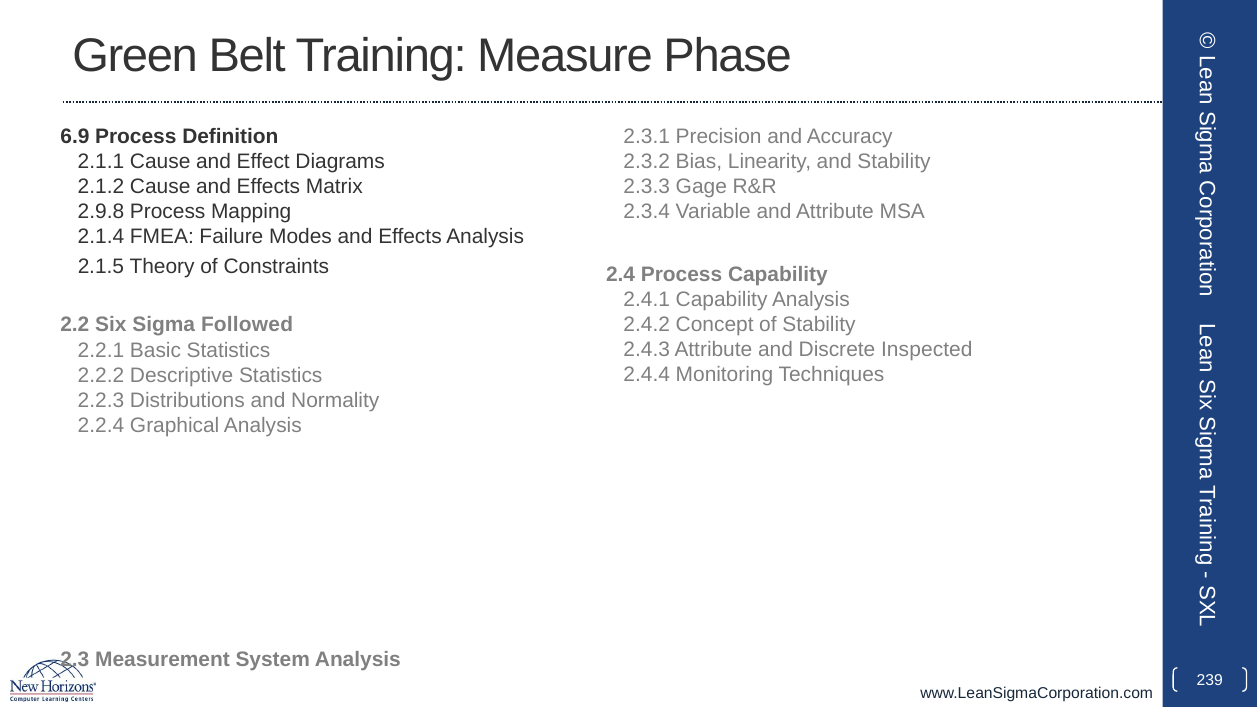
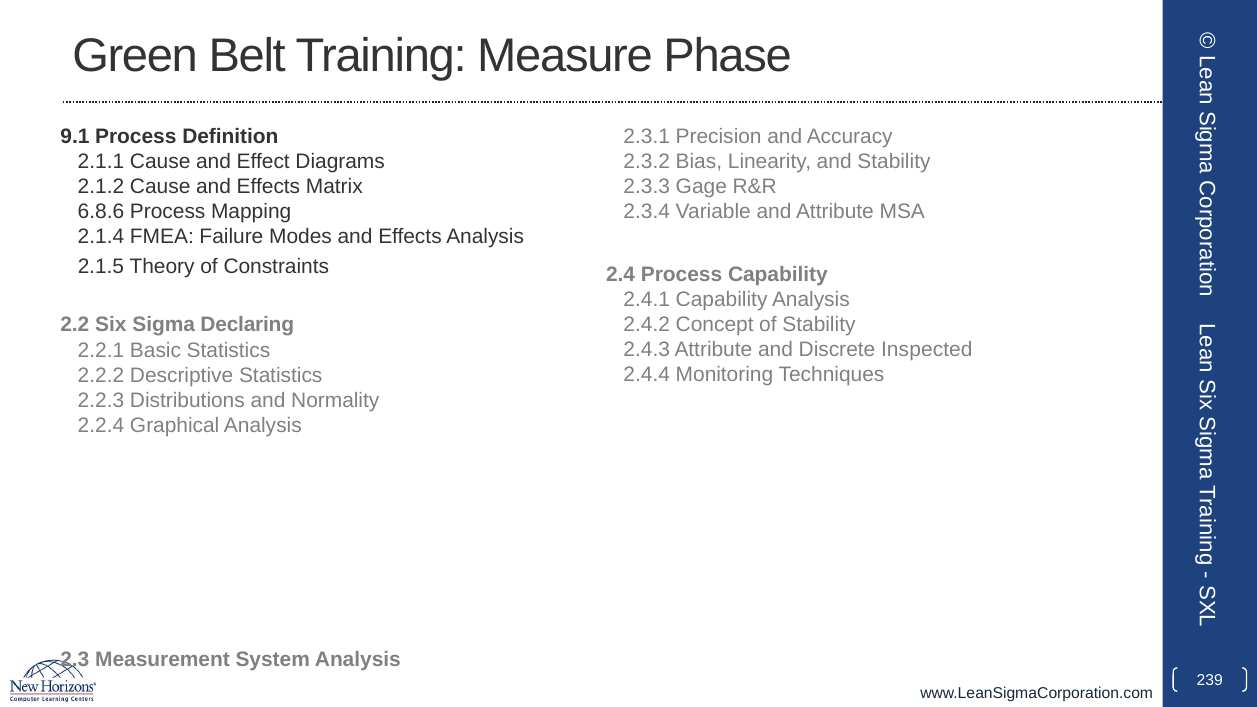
6.9: 6.9 -> 9.1
2.9.8: 2.9.8 -> 6.8.6
Followed: Followed -> Declaring
